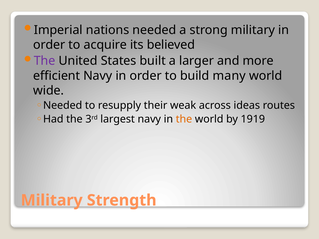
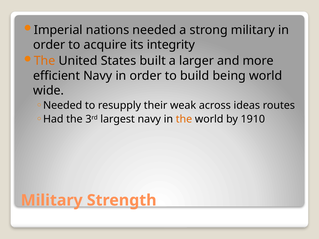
believed: believed -> integrity
The at (45, 61) colour: purple -> orange
many: many -> being
1919: 1919 -> 1910
